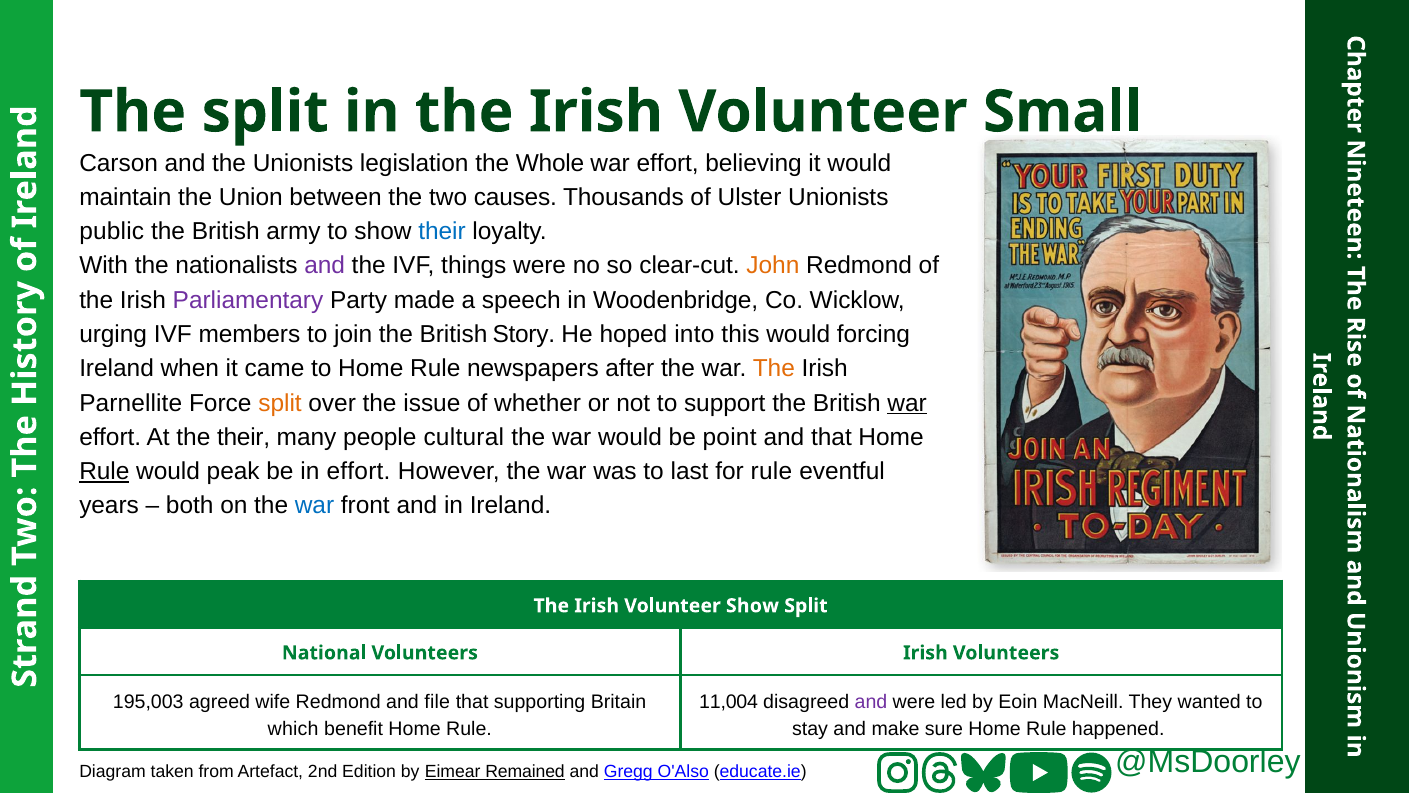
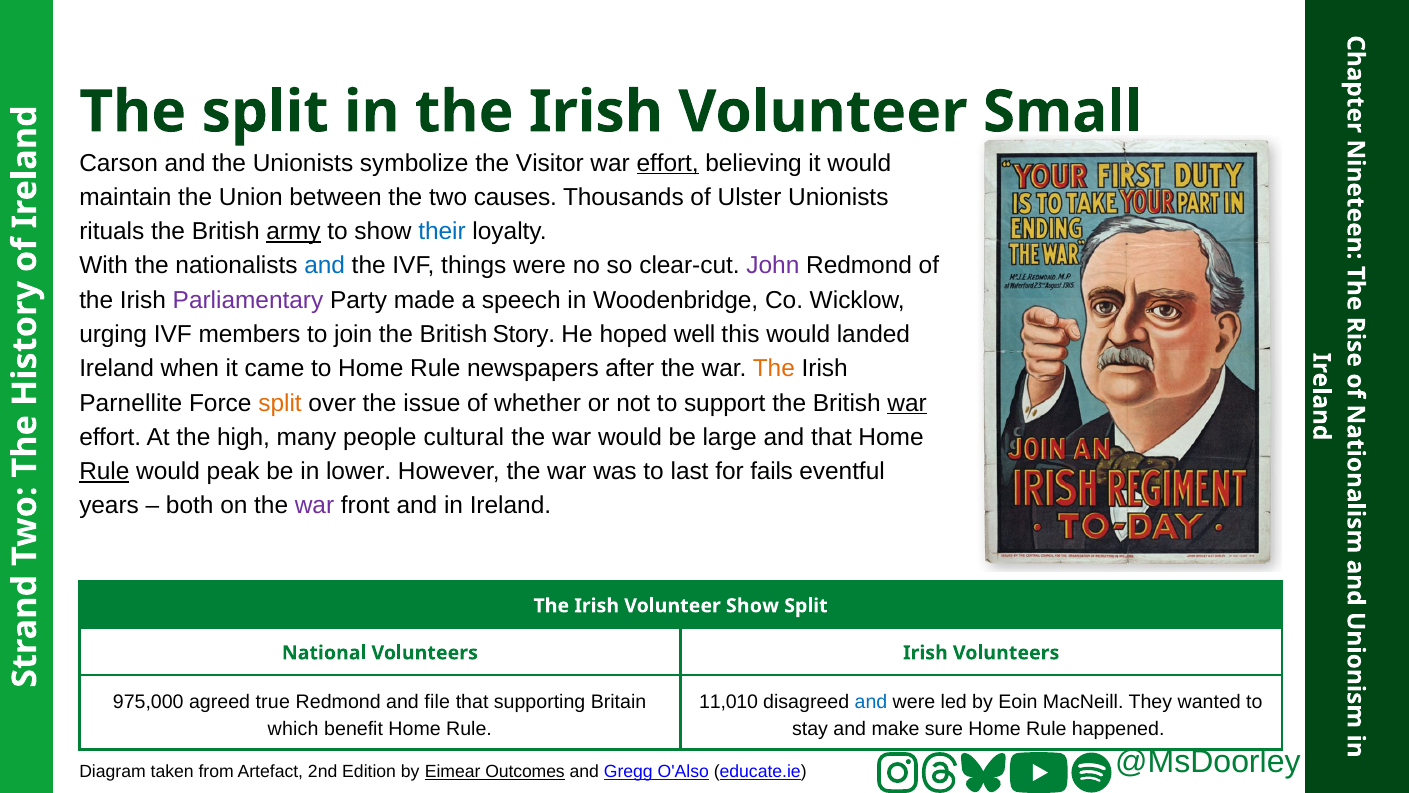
legislation: legislation -> symbolize
Whole: Whole -> Visitor
effort at (668, 163) underline: none -> present
public: public -> rituals
army underline: none -> present
and at (325, 266) colour: purple -> blue
John colour: orange -> purple
into: into -> well
forcing: forcing -> landed
the their: their -> high
point: point -> large
in effort: effort -> lower
for rule: rule -> fails
war at (315, 505) colour: blue -> purple
195,003: 195,003 -> 975,000
wife: wife -> true
11,004: 11,004 -> 11,010
and at (871, 701) colour: purple -> blue
Remained: Remained -> Outcomes
